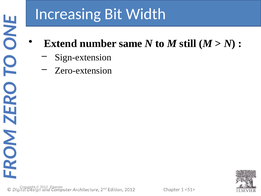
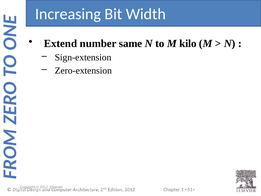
still: still -> kilo
